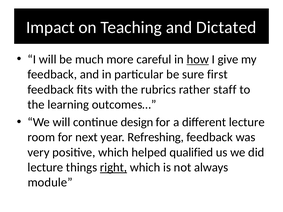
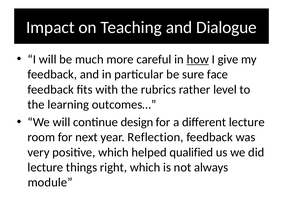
Dictated: Dictated -> Dialogue
first: first -> face
staff: staff -> level
Refreshing: Refreshing -> Reflection
right underline: present -> none
